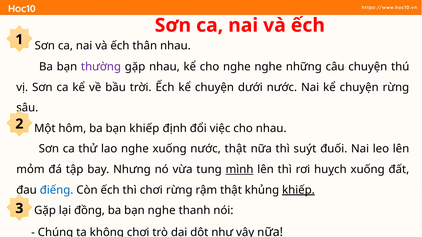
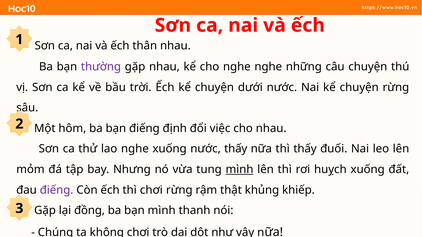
bạn khiếp: khiếp -> điếng
nước thật: thật -> thấy
thì suýt: suýt -> thấy
điếng at (57, 190) colour: blue -> purple
khiếp at (298, 190) underline: present -> none
bạn nghe: nghe -> mình
